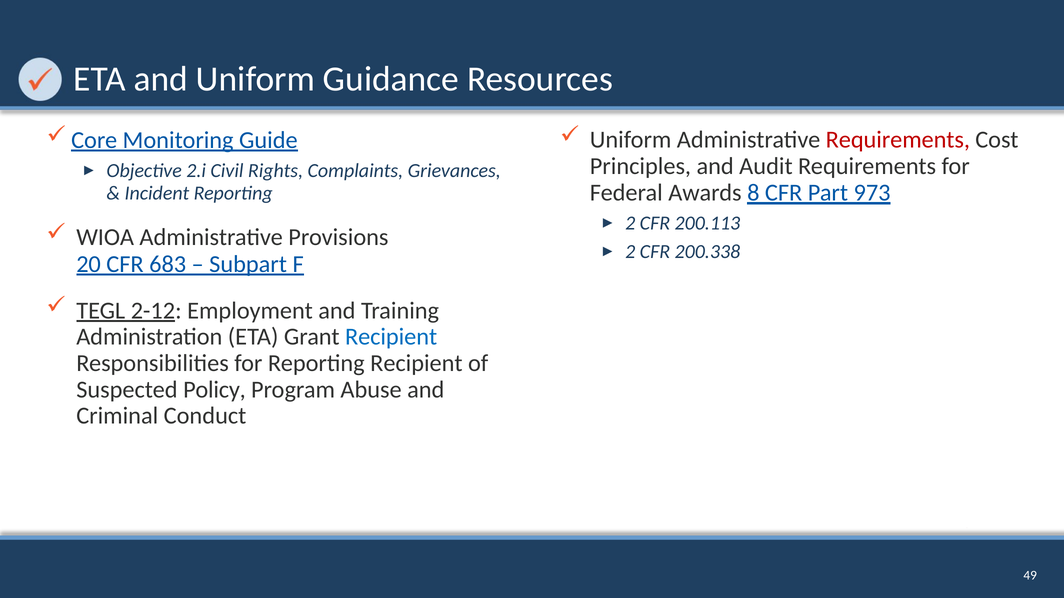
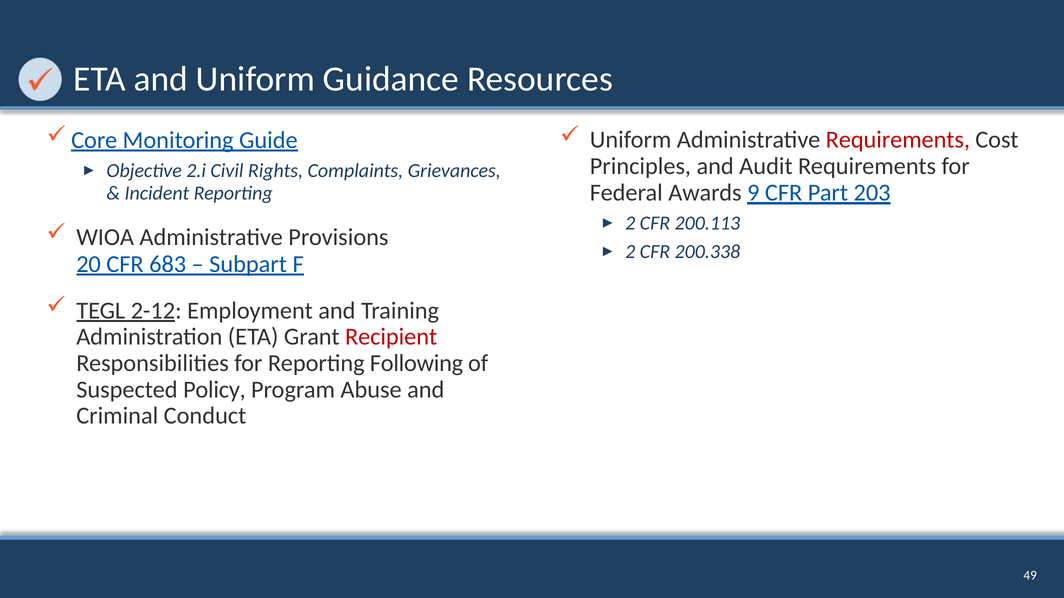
8: 8 -> 9
973: 973 -> 203
Recipient at (391, 337) colour: blue -> red
Reporting Recipient: Recipient -> Following
